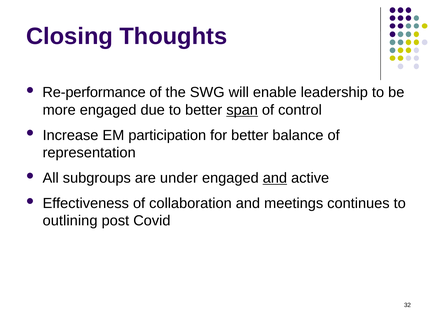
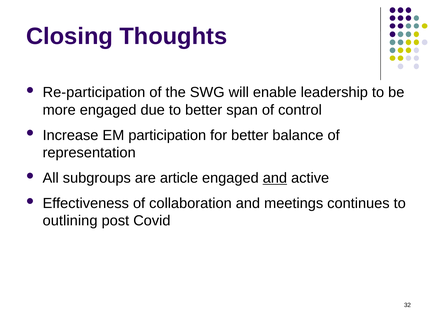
Re-performance: Re-performance -> Re-participation
span underline: present -> none
under: under -> article
